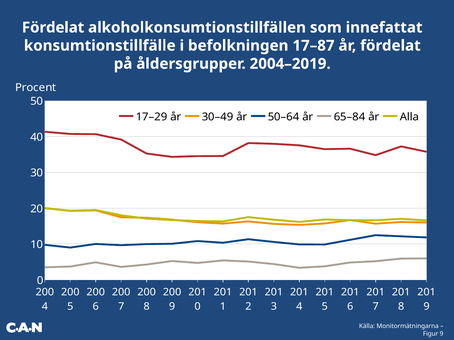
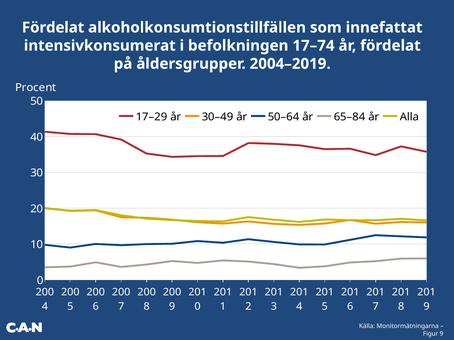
konsumtionstillfälle: konsumtionstillfälle -> intensivkonsumerat
17–87: 17–87 -> 17–74
